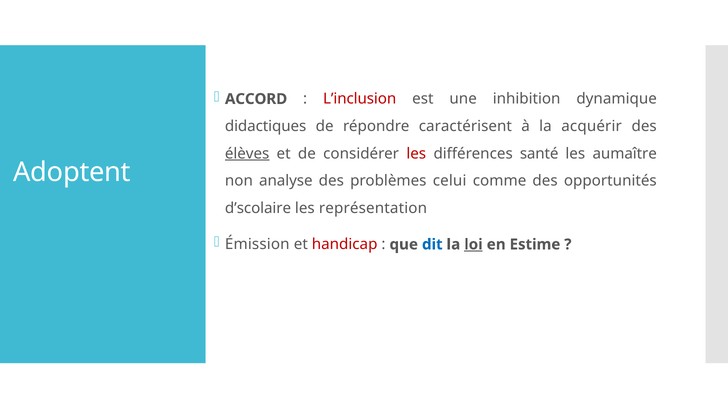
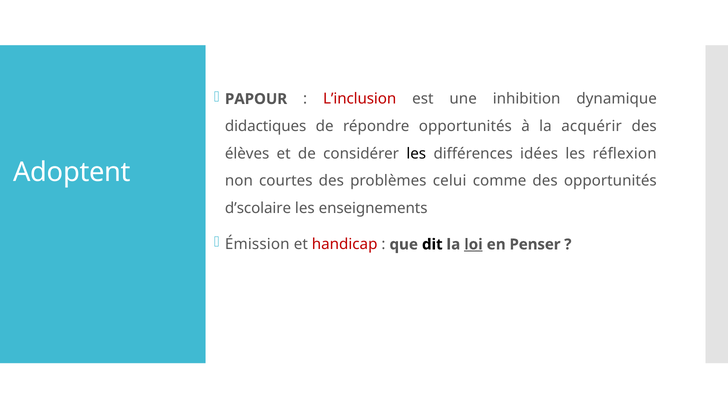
ACCORD: ACCORD -> PAPOUR
répondre caractérisent: caractérisent -> opportunités
élèves underline: present -> none
les at (416, 154) colour: red -> black
santé: santé -> idées
aumaître: aumaître -> réflexion
analyse: analyse -> courtes
représentation: représentation -> enseignements
dit colour: blue -> black
Estime: Estime -> Penser
